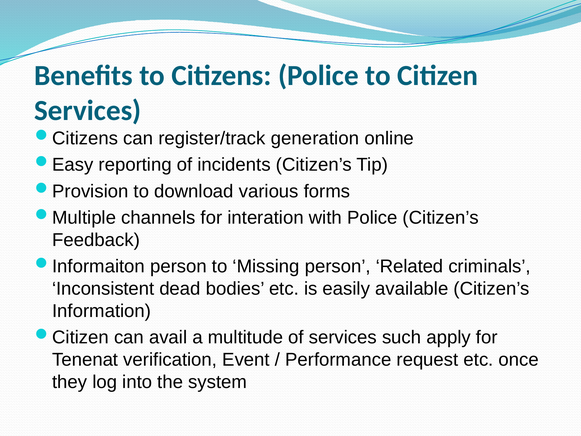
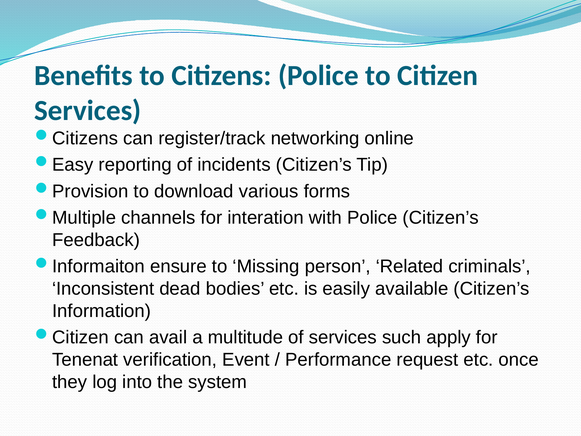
generation: generation -> networking
person at (178, 266): person -> ensure
